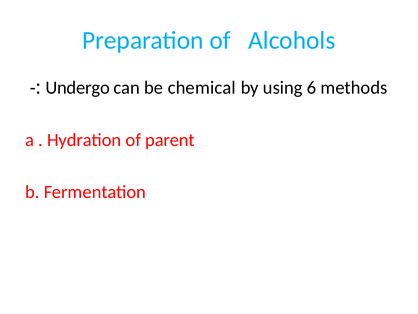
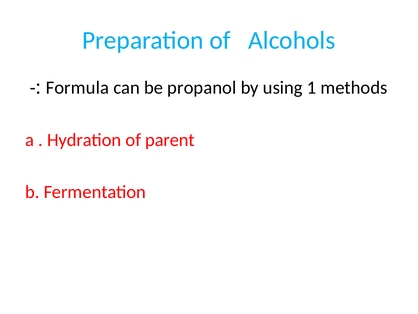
Undergo: Undergo -> Formula
chemical: chemical -> propanol
6: 6 -> 1
